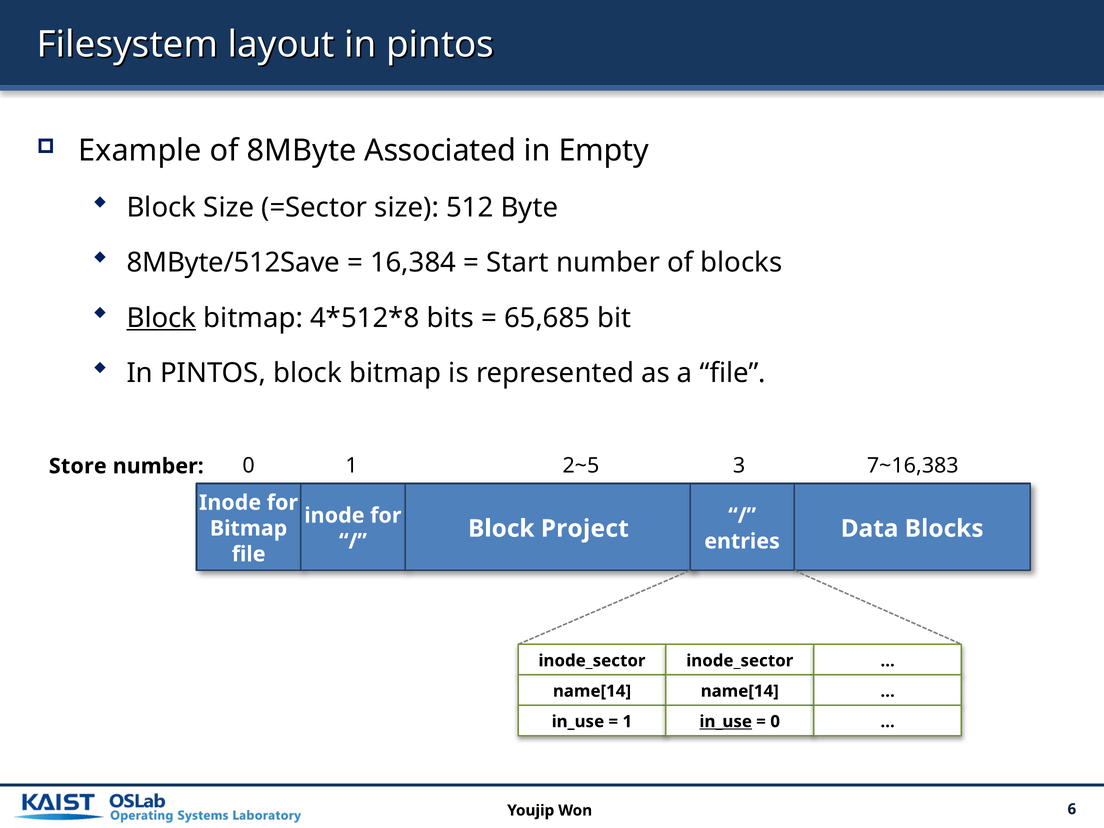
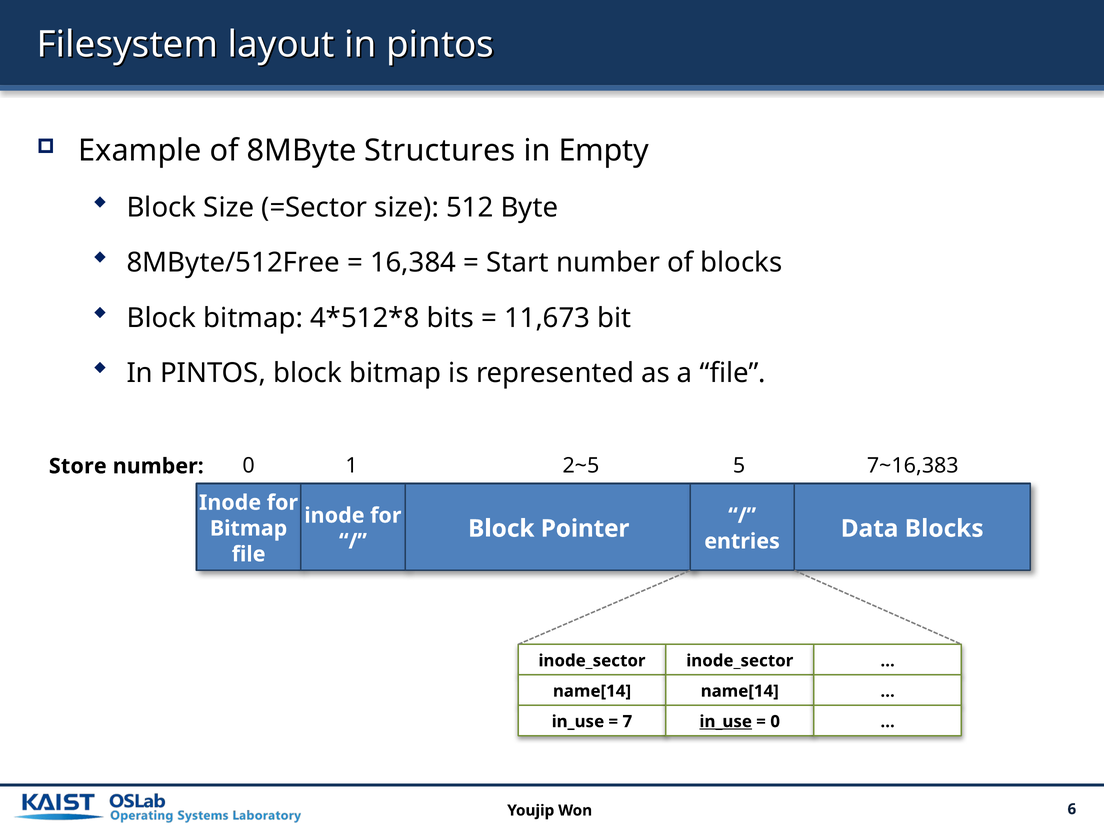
Associated: Associated -> Structures
8MByte/512Save: 8MByte/512Save -> 8MByte/512Free
Block at (161, 318) underline: present -> none
65,685: 65,685 -> 11,673
3: 3 -> 5
Project: Project -> Pointer
1 at (627, 722): 1 -> 7
